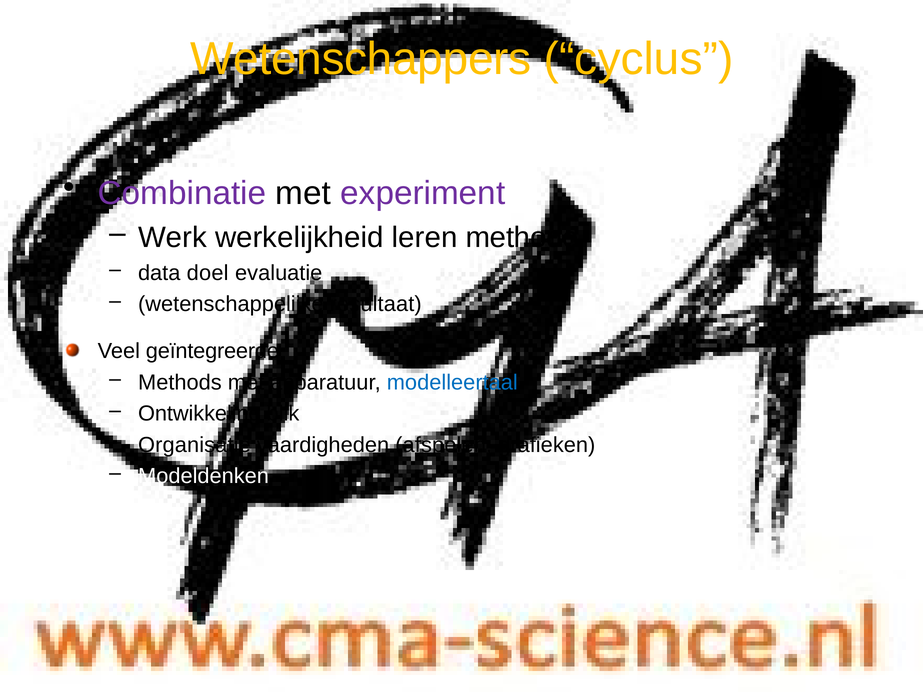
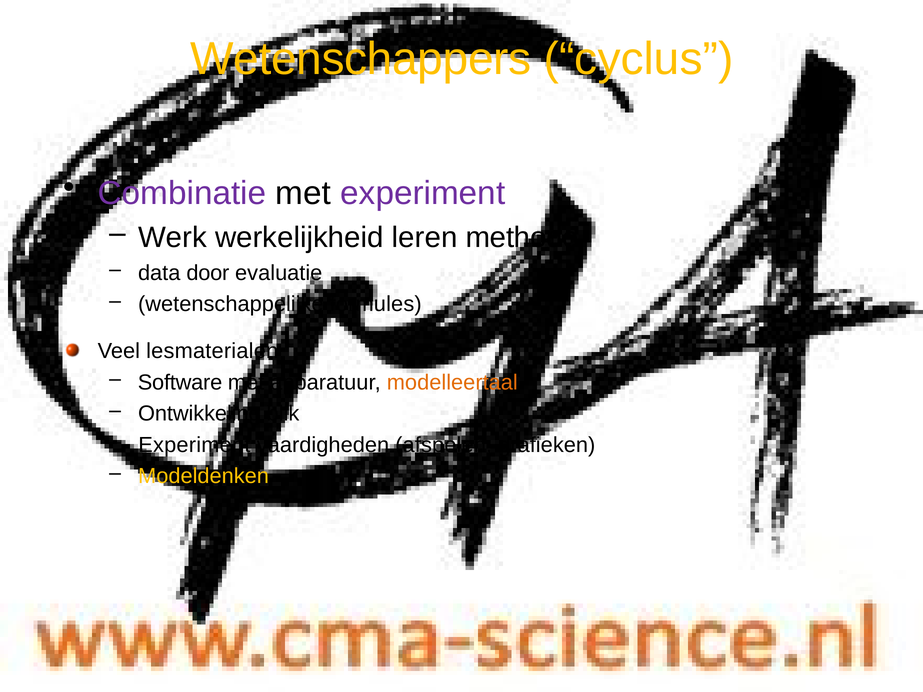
doel: doel -> door
resultaat: resultaat -> formules
geïntegreerde: geïntegreerde -> lesmaterialen
Methods: Methods -> Software
modelleertaal colour: blue -> orange
Organisatie at (194, 445): Organisatie -> Experiment
Modeldenken colour: white -> yellow
